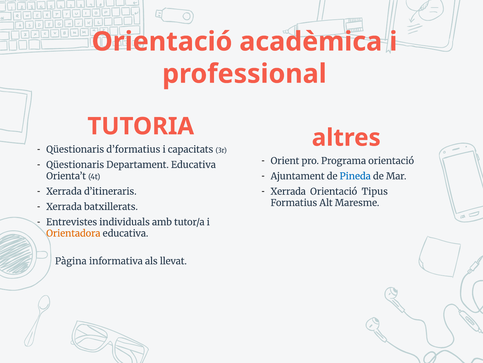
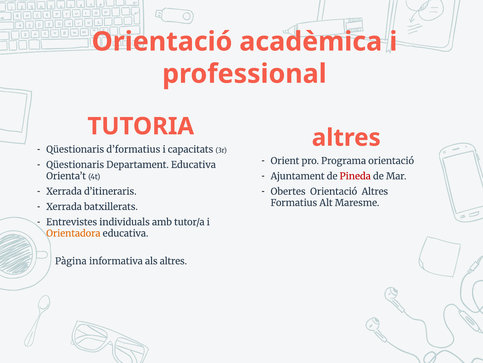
Pineda colour: blue -> red
Xerrada at (288, 191): Xerrada -> Obertes
Orientació Tipus: Tipus -> Altres
als llevat: llevat -> altres
